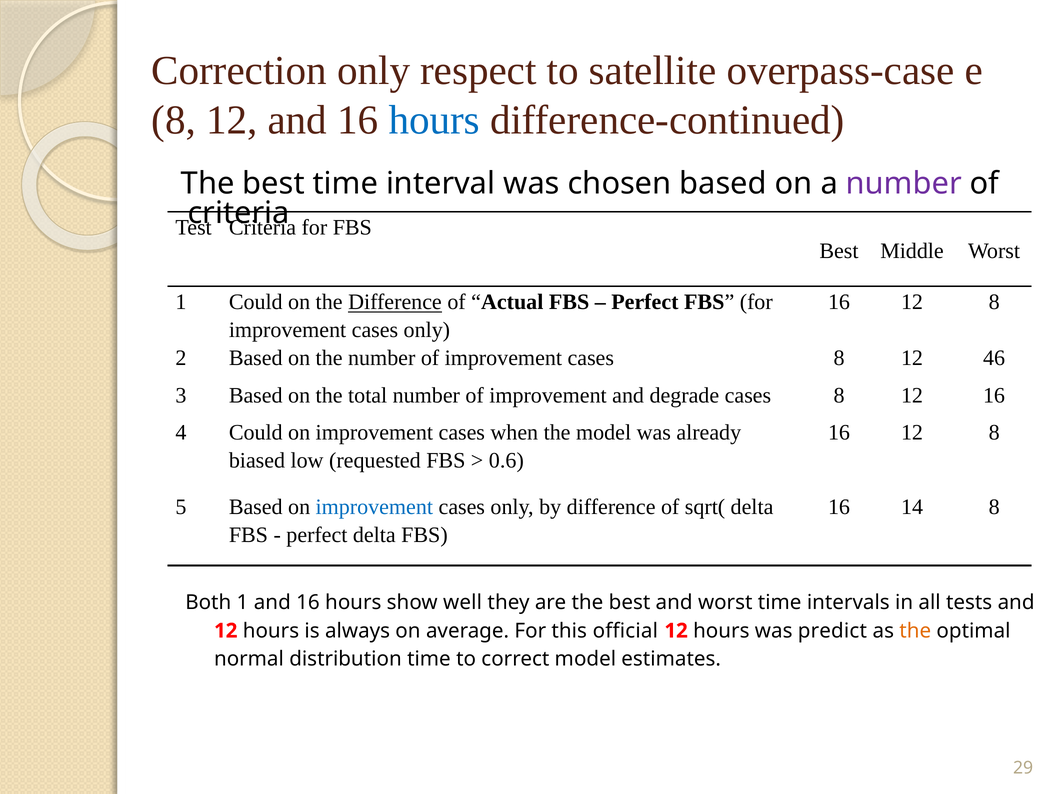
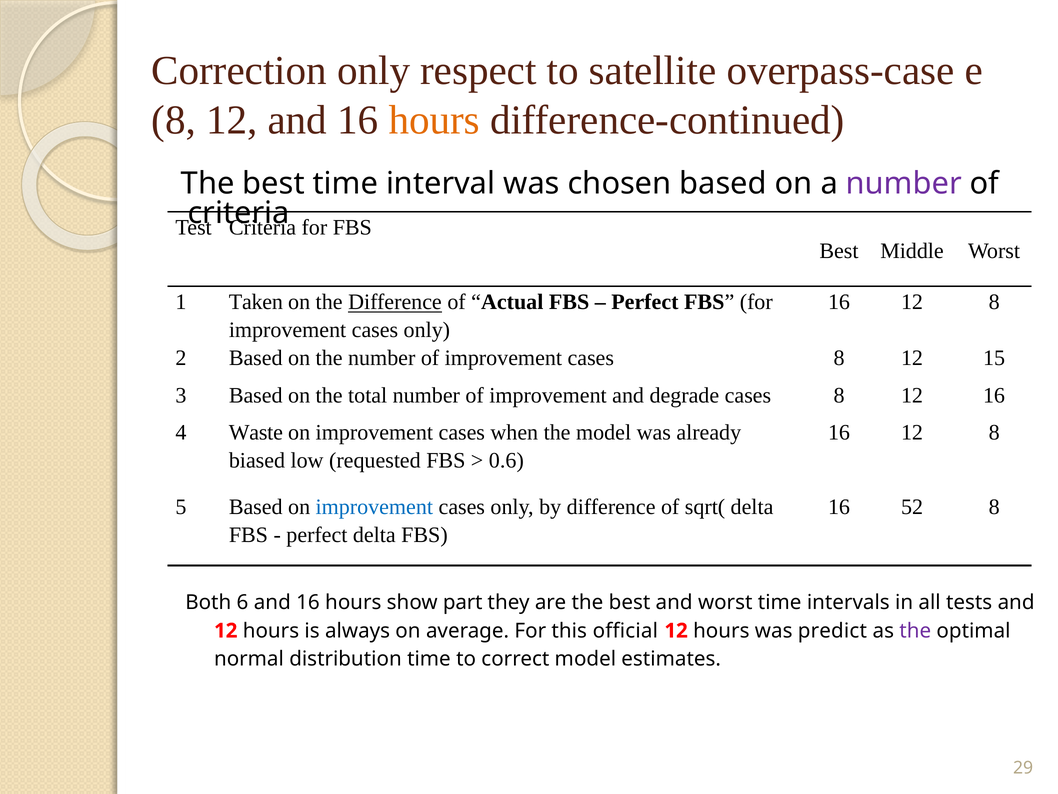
hours at (434, 120) colour: blue -> orange
1 Could: Could -> Taken
46: 46 -> 15
4 Could: Could -> Waste
14: 14 -> 52
Both 1: 1 -> 6
well: well -> part
the at (915, 630) colour: orange -> purple
